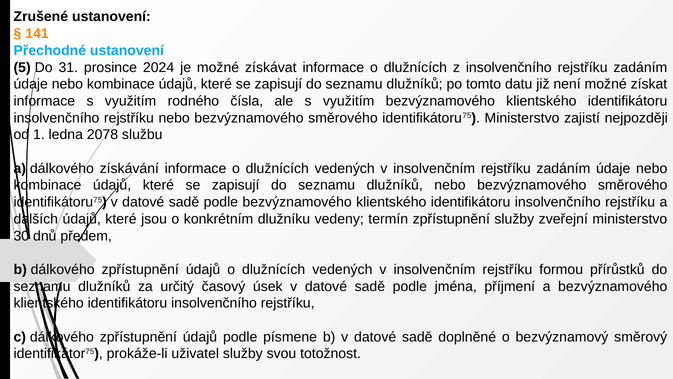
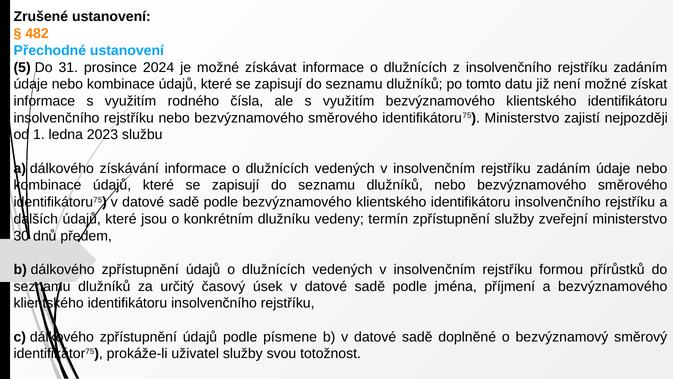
141: 141 -> 482
2078: 2078 -> 2023
